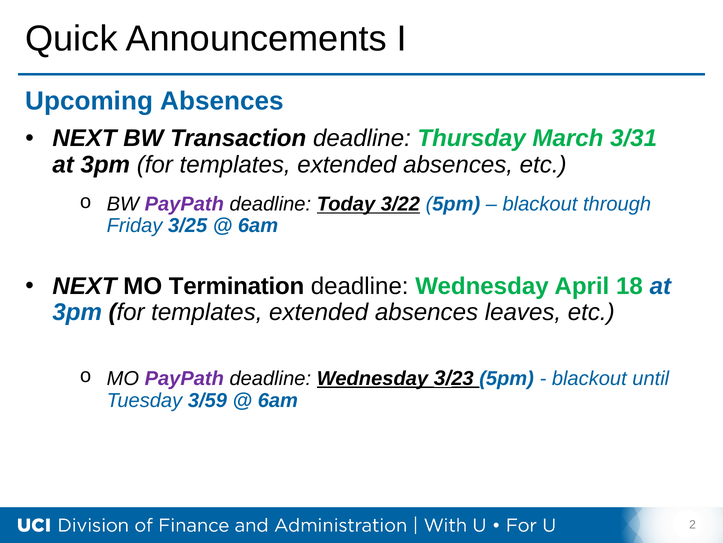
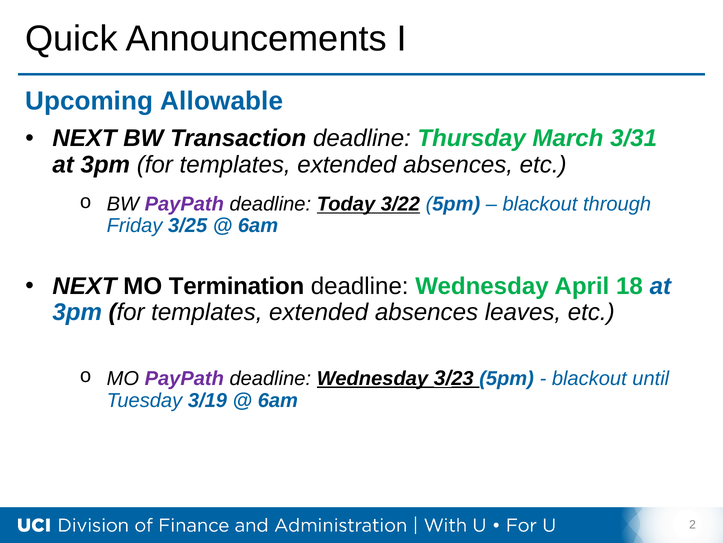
Upcoming Absences: Absences -> Allowable
3/59: 3/59 -> 3/19
